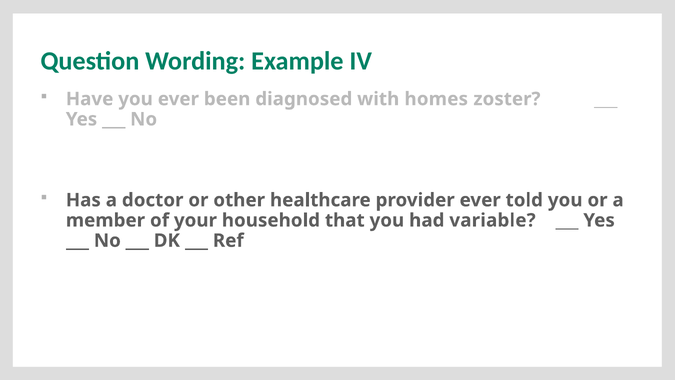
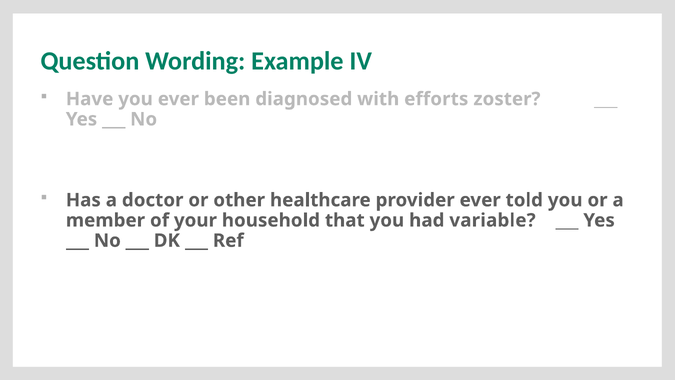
homes: homes -> efforts
